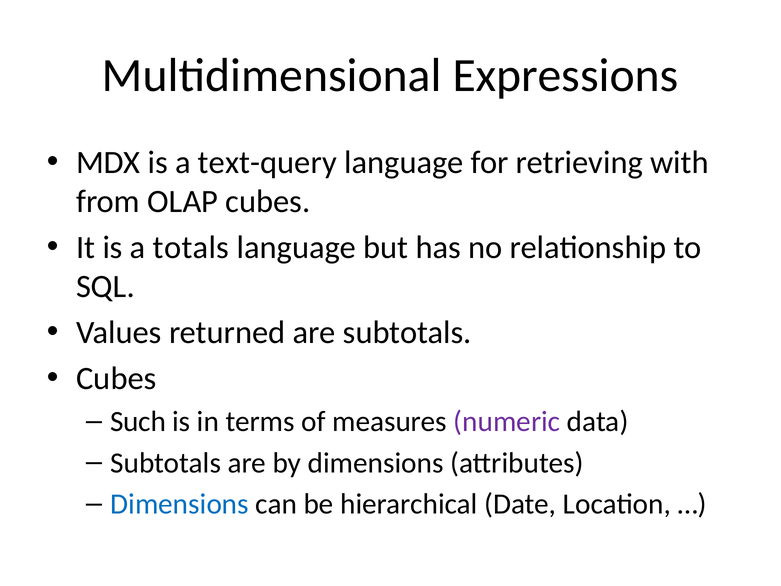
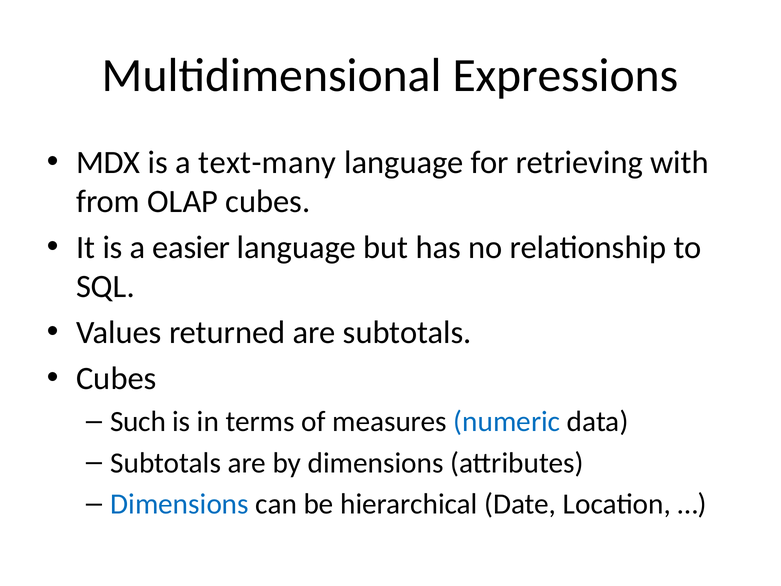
text-query: text-query -> text-many
totals: totals -> easier
numeric colour: purple -> blue
